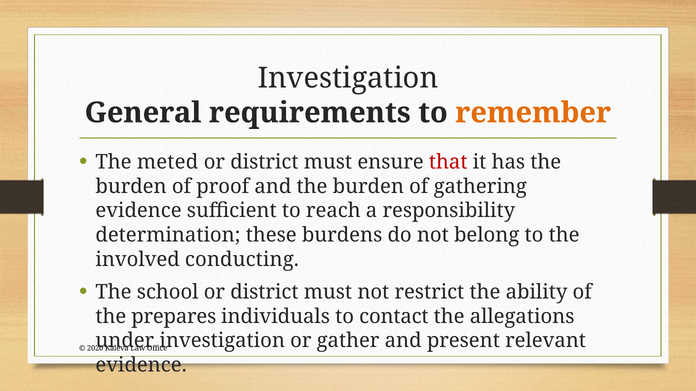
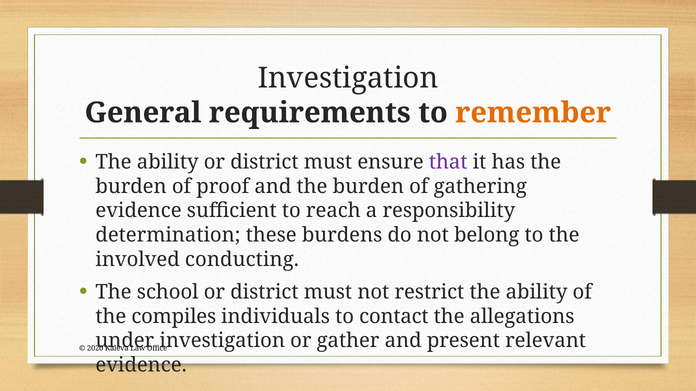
meted at (168, 162): meted -> ability
that colour: red -> purple
prepares: prepares -> compiles
